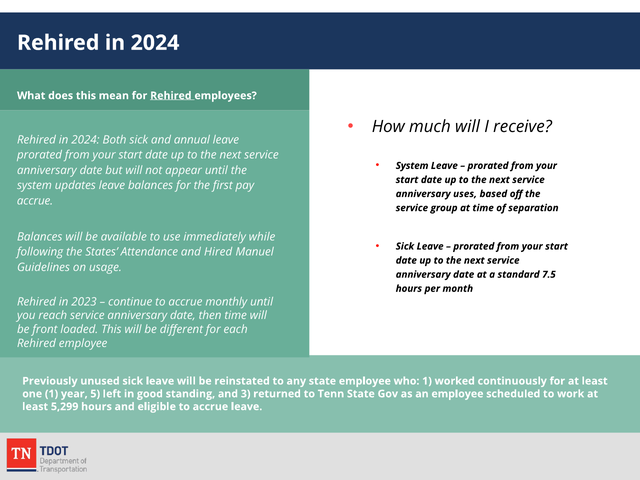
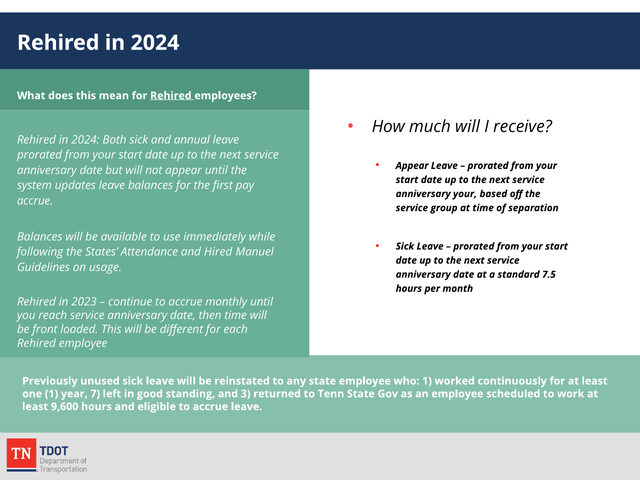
System at (412, 166): System -> Appear
anniversary uses: uses -> your
5: 5 -> 7
5,299: 5,299 -> 9,600
